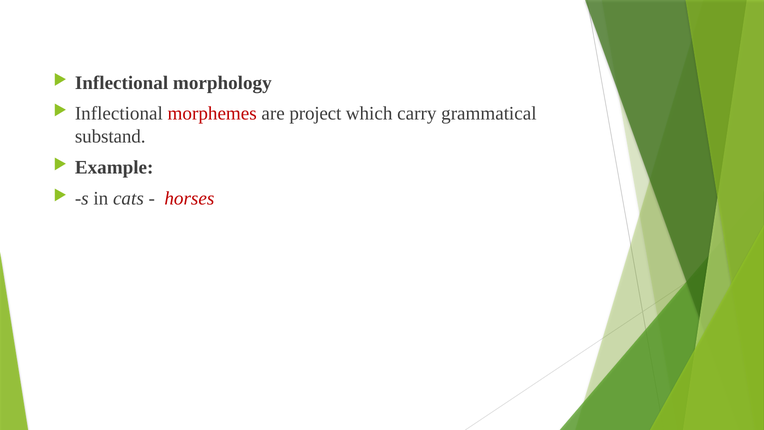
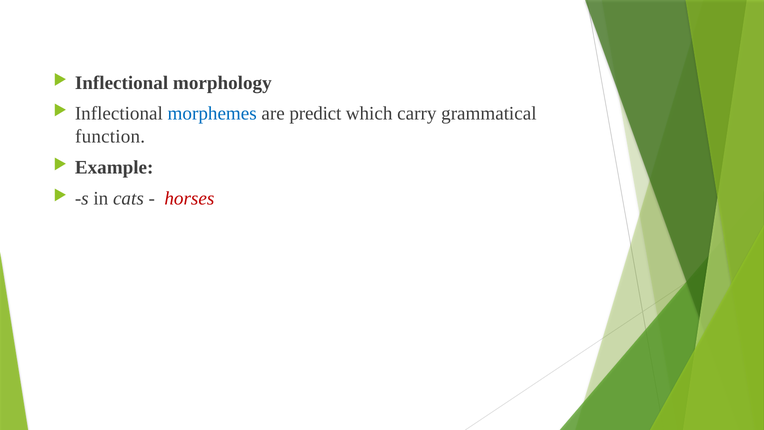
morphemes colour: red -> blue
project: project -> predict
substand: substand -> function
